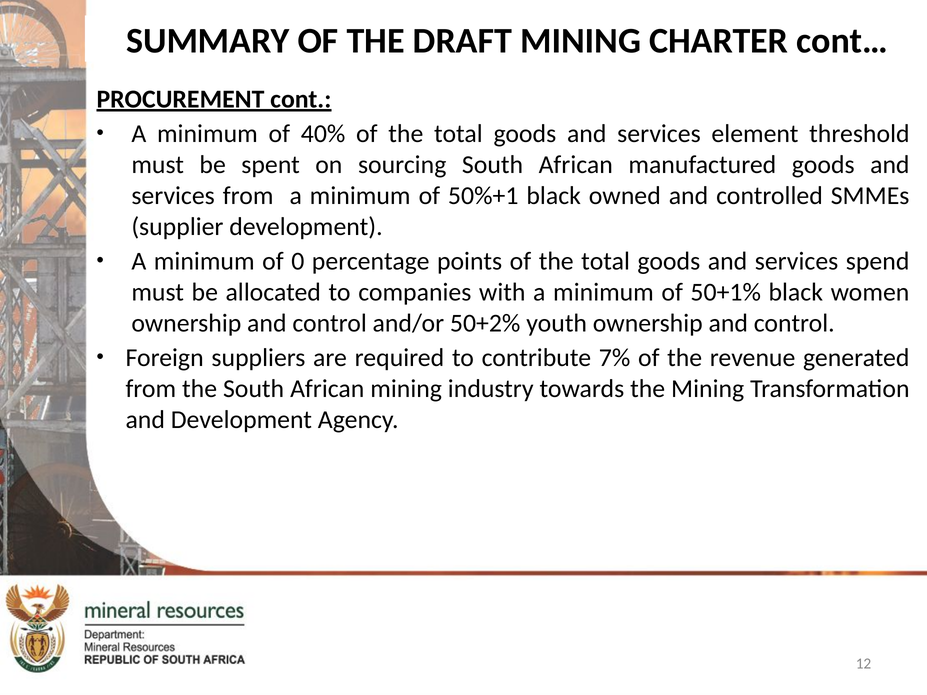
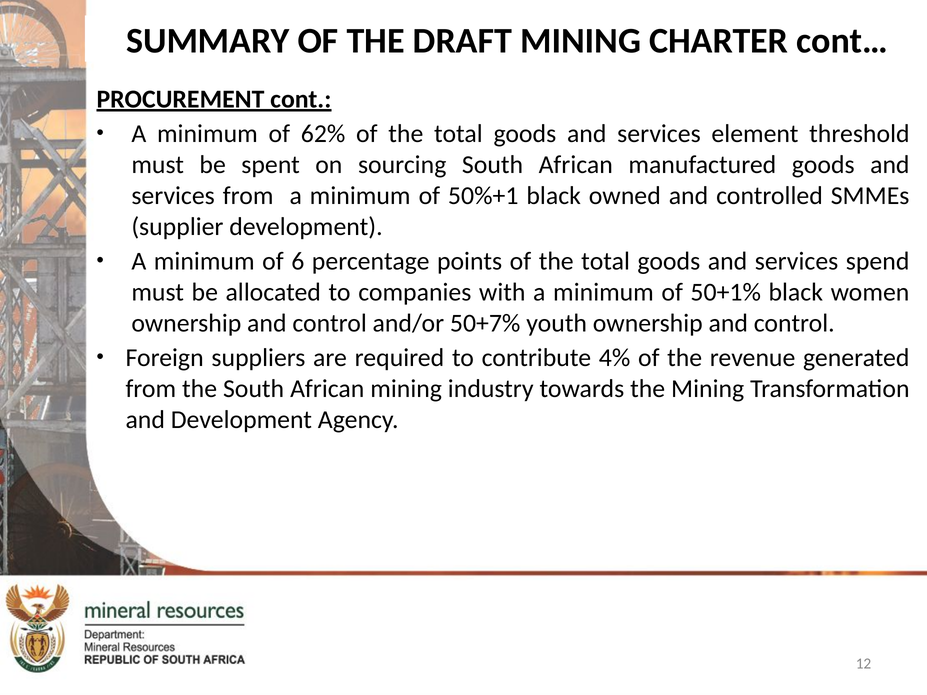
40%: 40% -> 62%
0: 0 -> 6
50+2%: 50+2% -> 50+7%
7%: 7% -> 4%
